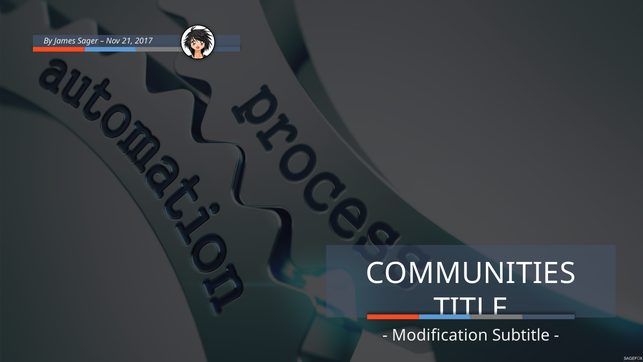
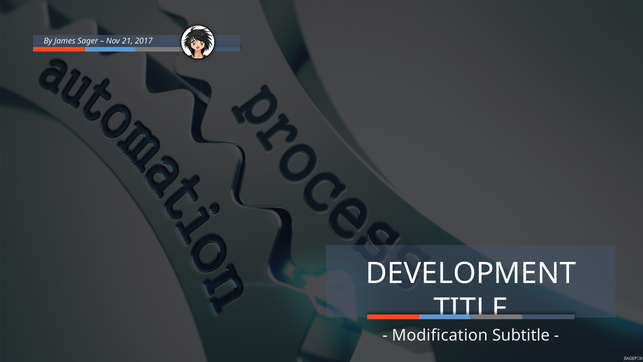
COMMUNITIES: COMMUNITIES -> DEVELOPMENT
